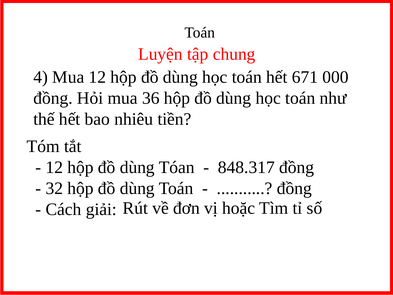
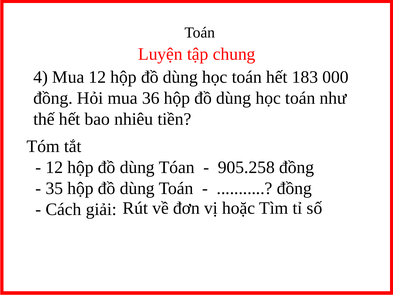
671: 671 -> 183
848.317: 848.317 -> 905.258
32: 32 -> 35
